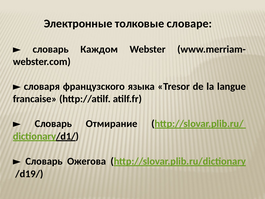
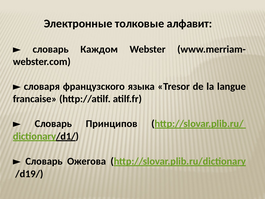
словаре: словаре -> алфавит
Отмирание: Отмирание -> Принципов
